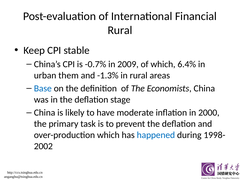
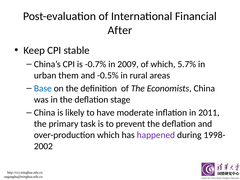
Rural at (120, 30): Rural -> After
6.4%: 6.4% -> 5.7%
-1.3%: -1.3% -> -0.5%
2000: 2000 -> 2011
happened colour: blue -> purple
